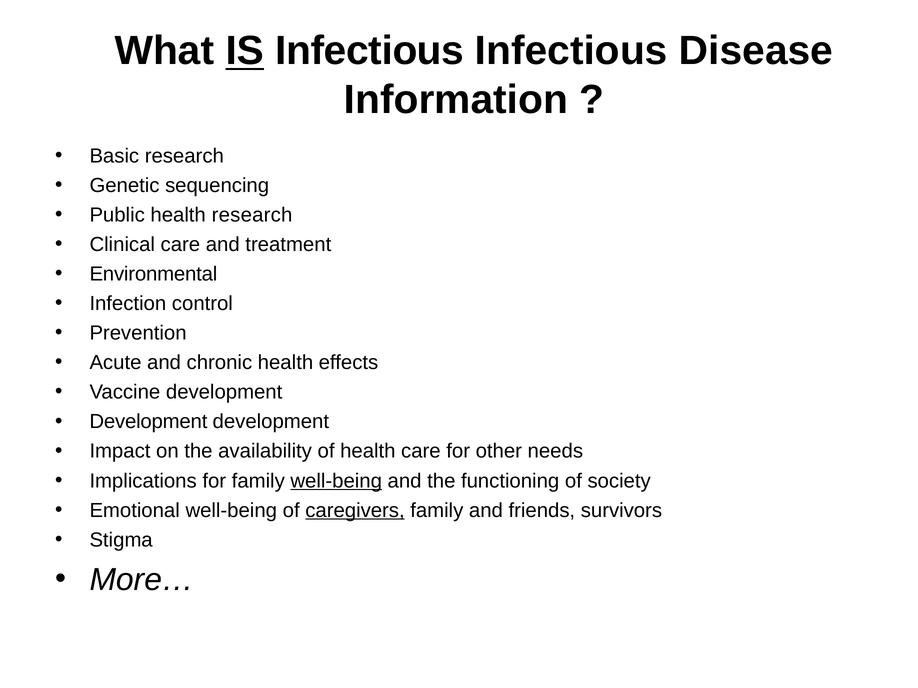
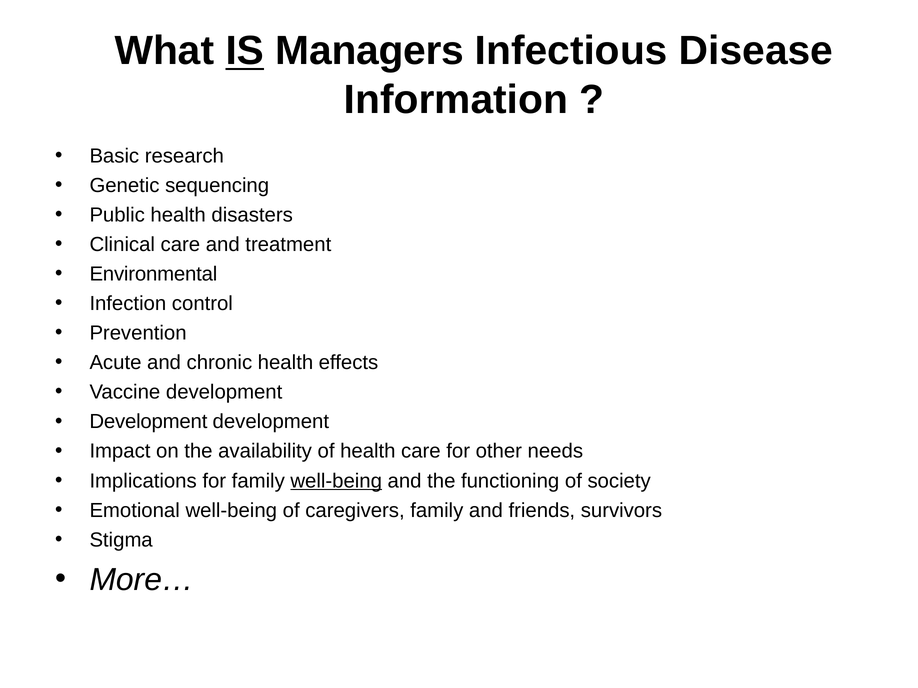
IS Infectious: Infectious -> Managers
health research: research -> disasters
caregivers underline: present -> none
